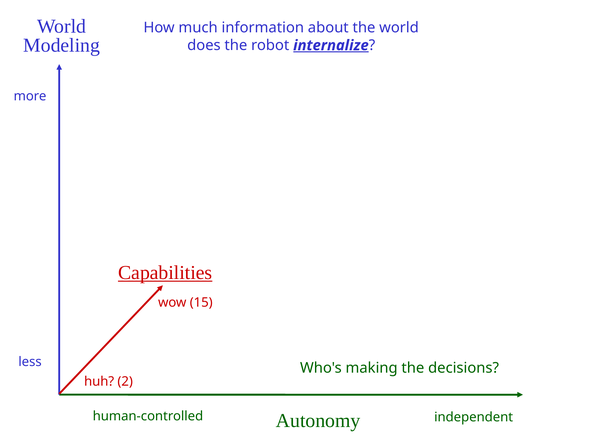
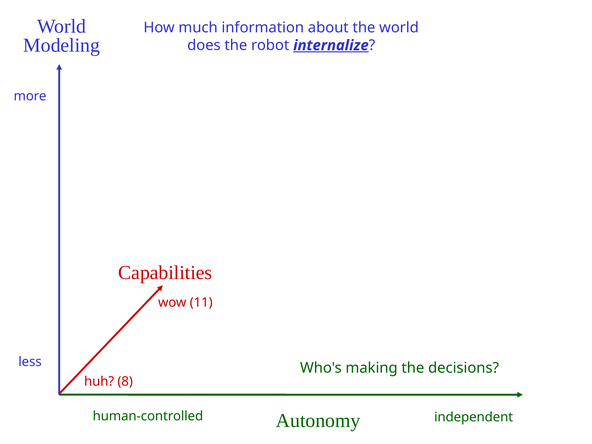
Capabilities underline: present -> none
15: 15 -> 11
2: 2 -> 8
